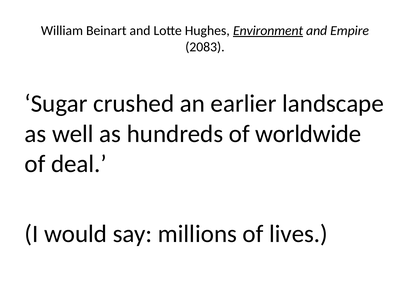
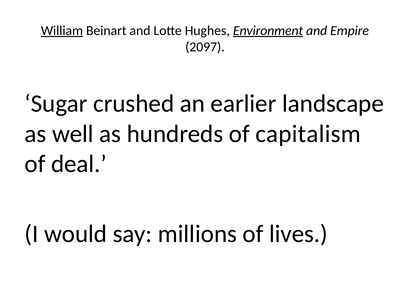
William underline: none -> present
2083: 2083 -> 2097
worldwide: worldwide -> capitalism
